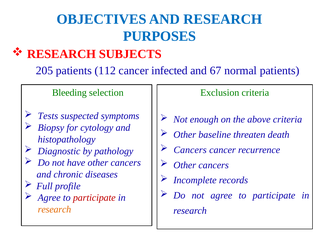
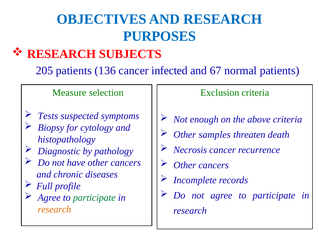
112: 112 -> 136
Bleeding: Bleeding -> Measure
baseline: baseline -> samples
Cancers at (190, 150): Cancers -> Necrosis
participate at (94, 198) colour: red -> green
